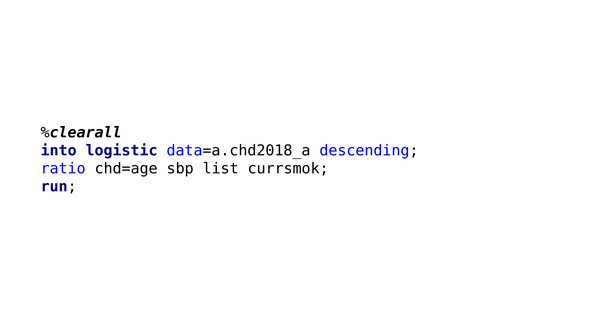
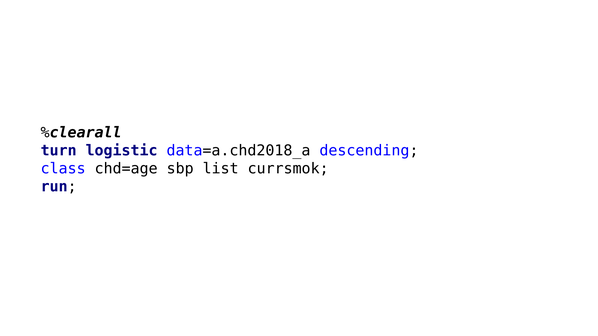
into: into -> turn
ratio: ratio -> class
